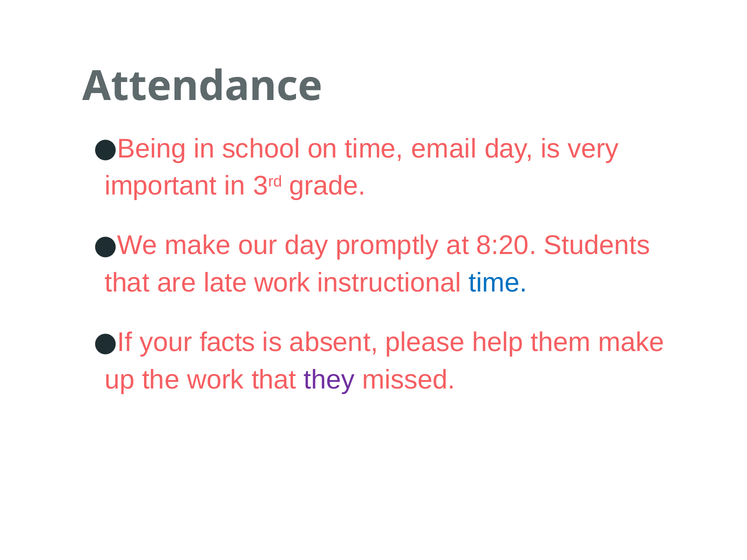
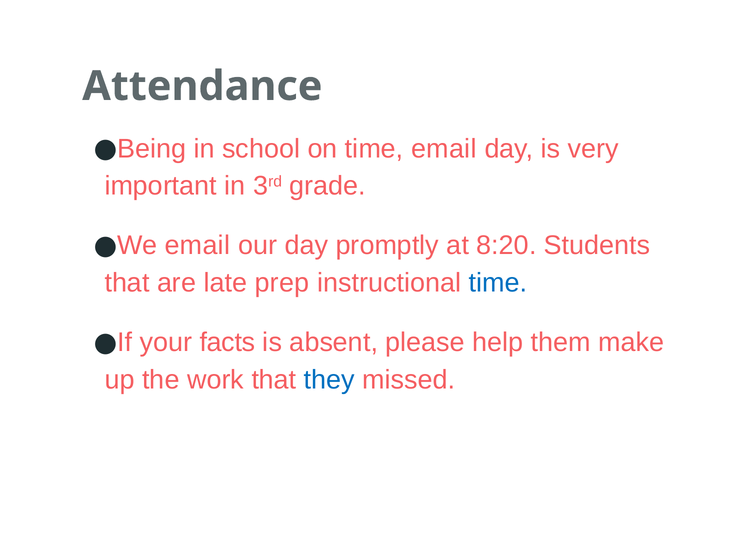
make at (198, 246): make -> email
late work: work -> prep
they colour: purple -> blue
